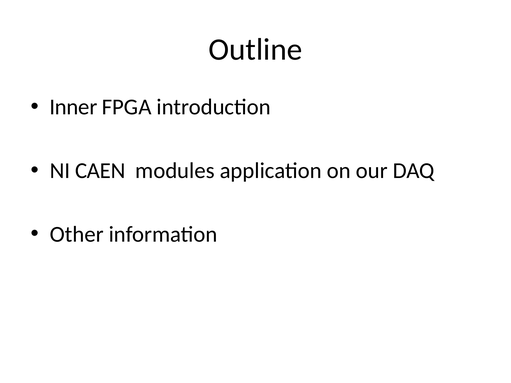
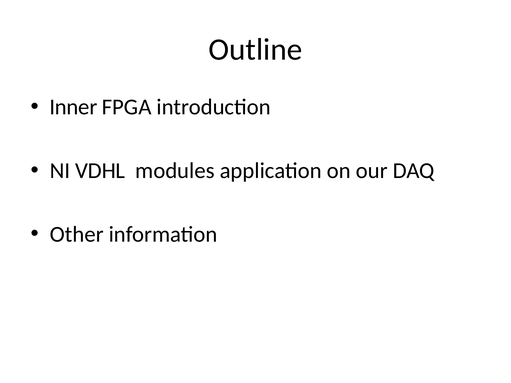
CAEN: CAEN -> VDHL
